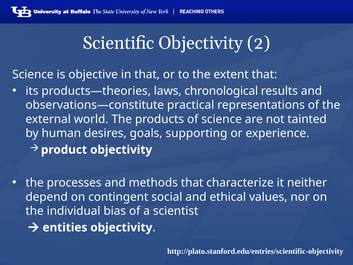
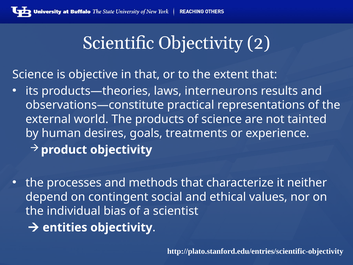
chronological: chronological -> interneurons
supporting: supporting -> treatments
